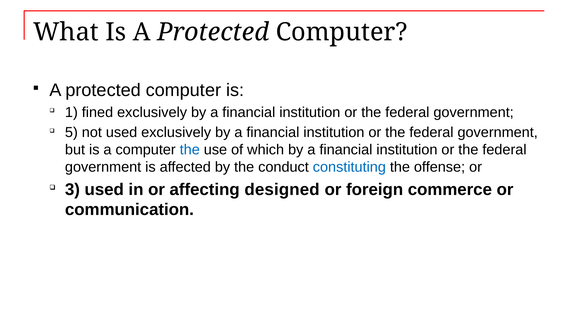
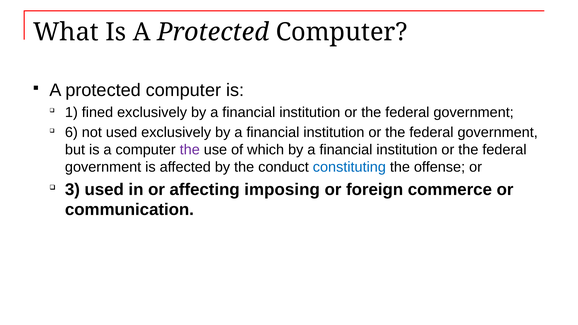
5: 5 -> 6
the at (190, 150) colour: blue -> purple
designed: designed -> imposing
